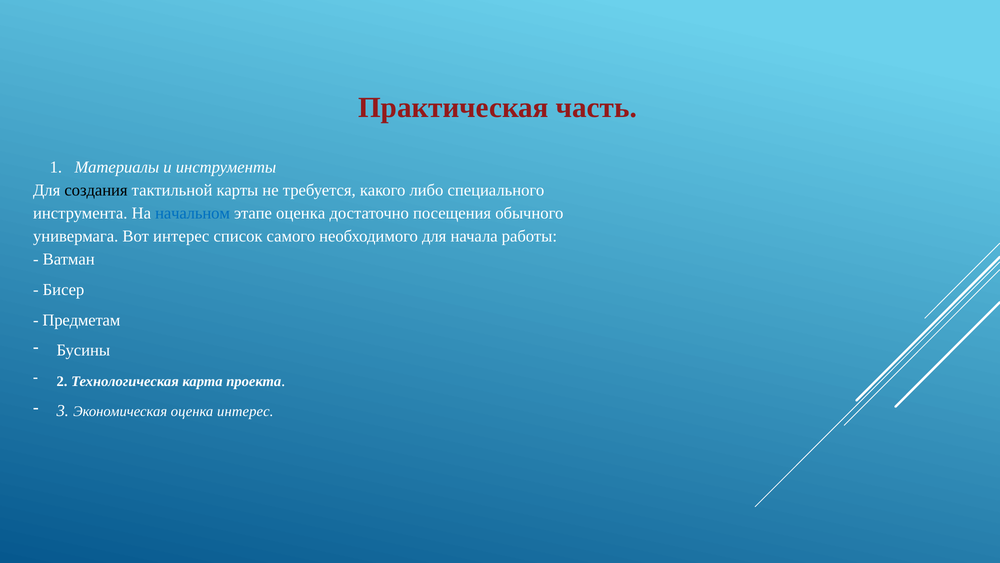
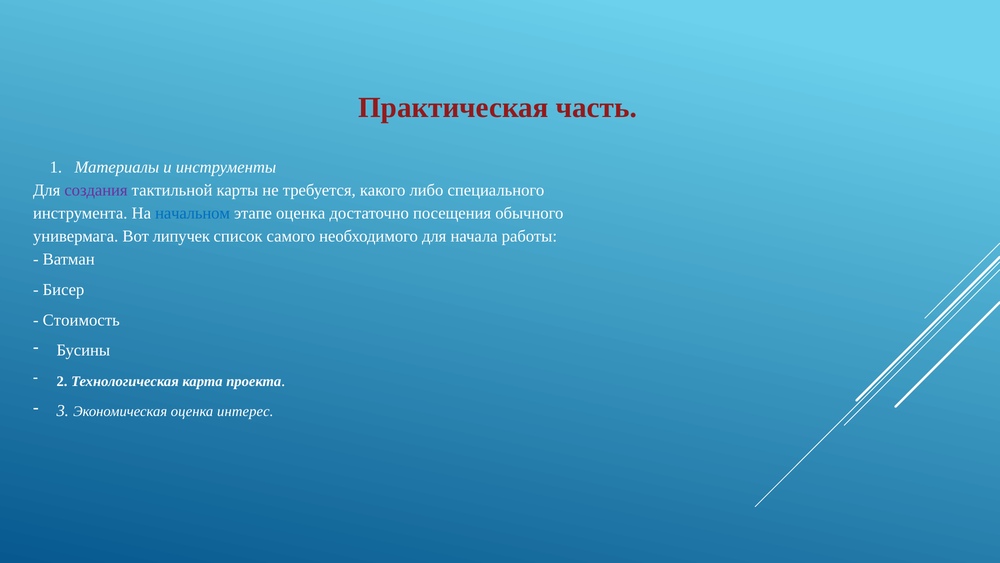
создания colour: black -> purple
Вот интерес: интерес -> липучек
Предметам: Предметам -> Стоимость
